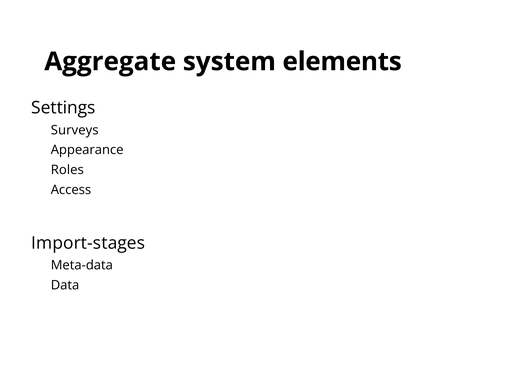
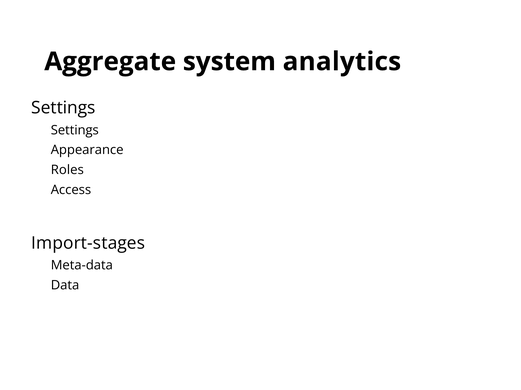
elements: elements -> analytics
Surveys at (75, 130): Surveys -> Settings
